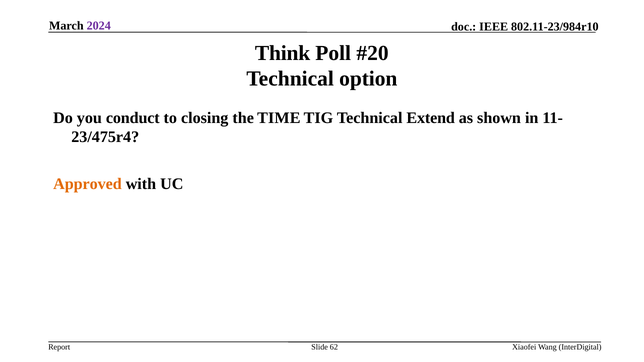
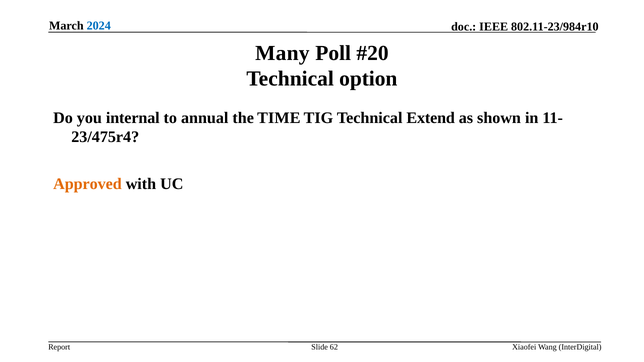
2024 colour: purple -> blue
Think: Think -> Many
conduct: conduct -> internal
closing: closing -> annual
